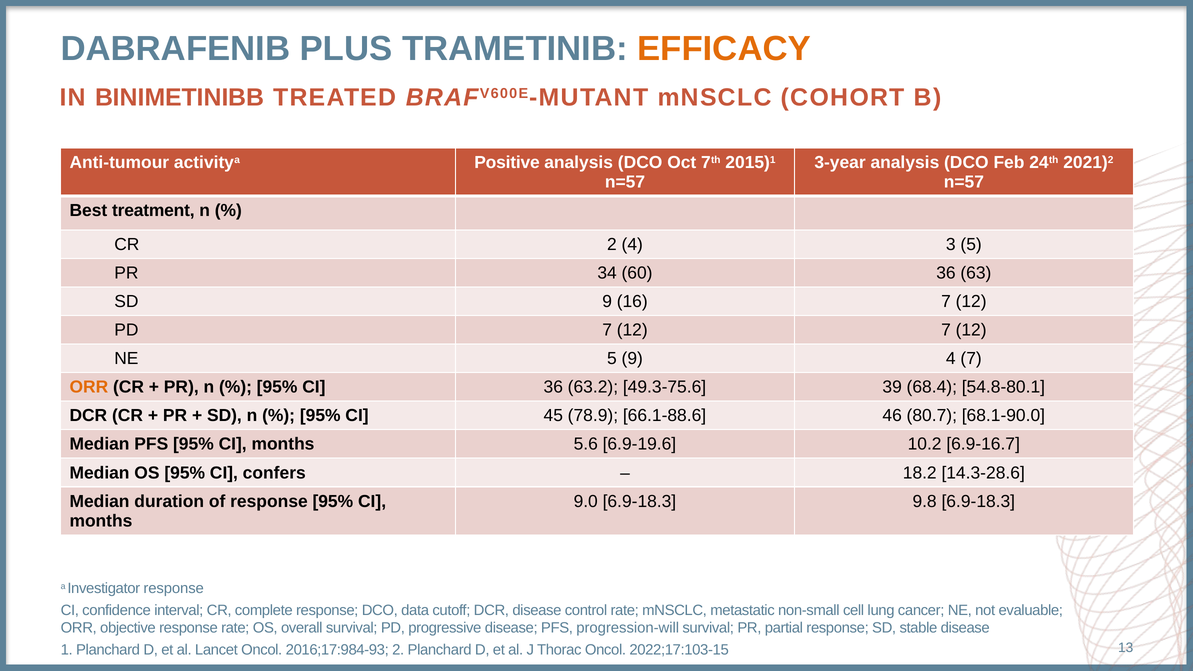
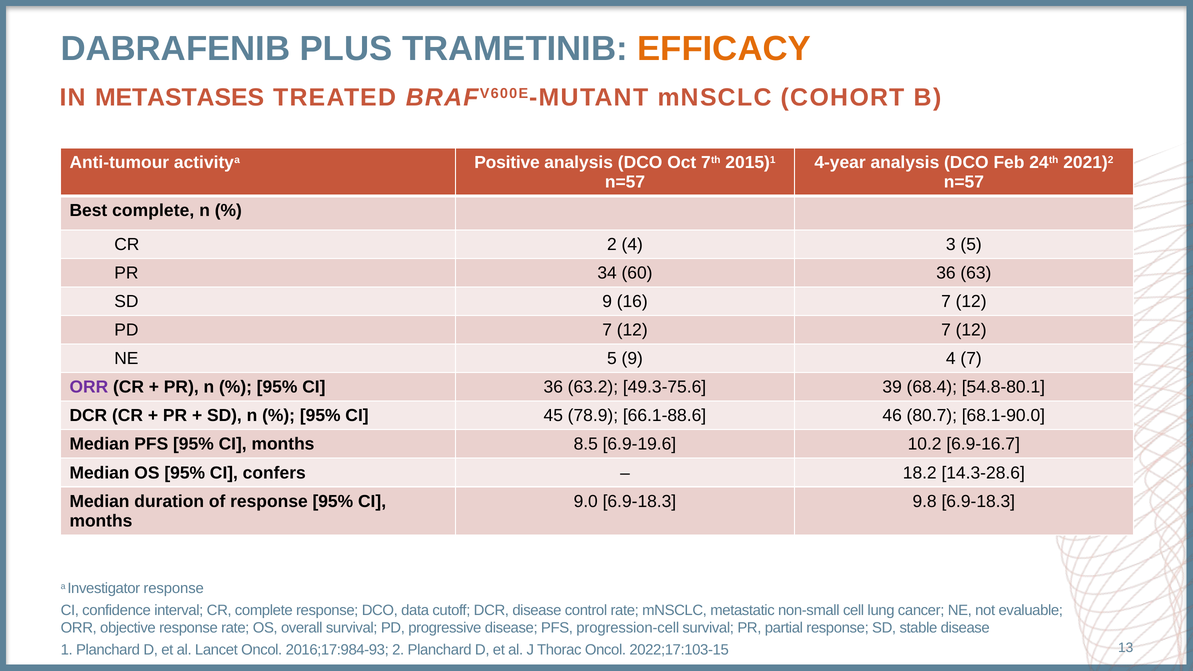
BINIMETINIBB: BINIMETINIBB -> METASTASES
3-year: 3-year -> 4-year
Best treatment: treatment -> complete
ORR at (89, 387) colour: orange -> purple
5.6: 5.6 -> 8.5
progression-will: progression-will -> progression-cell
